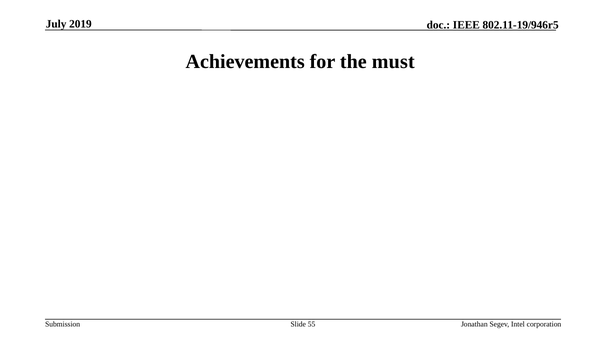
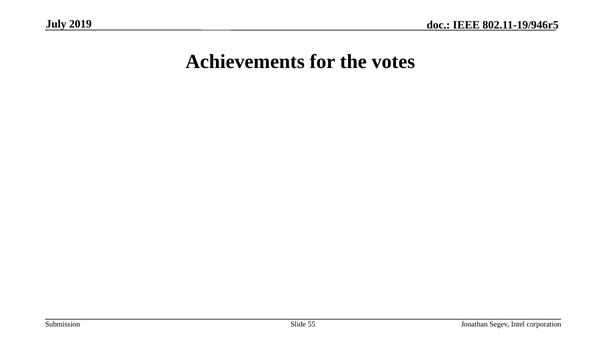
must: must -> votes
